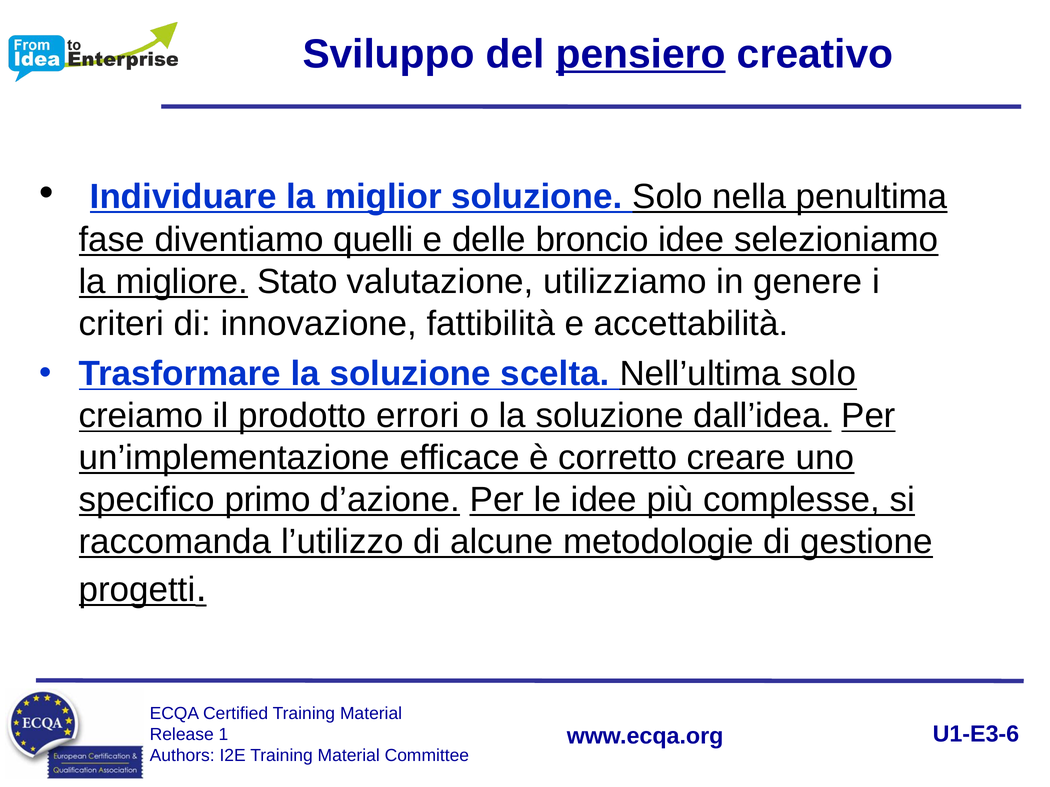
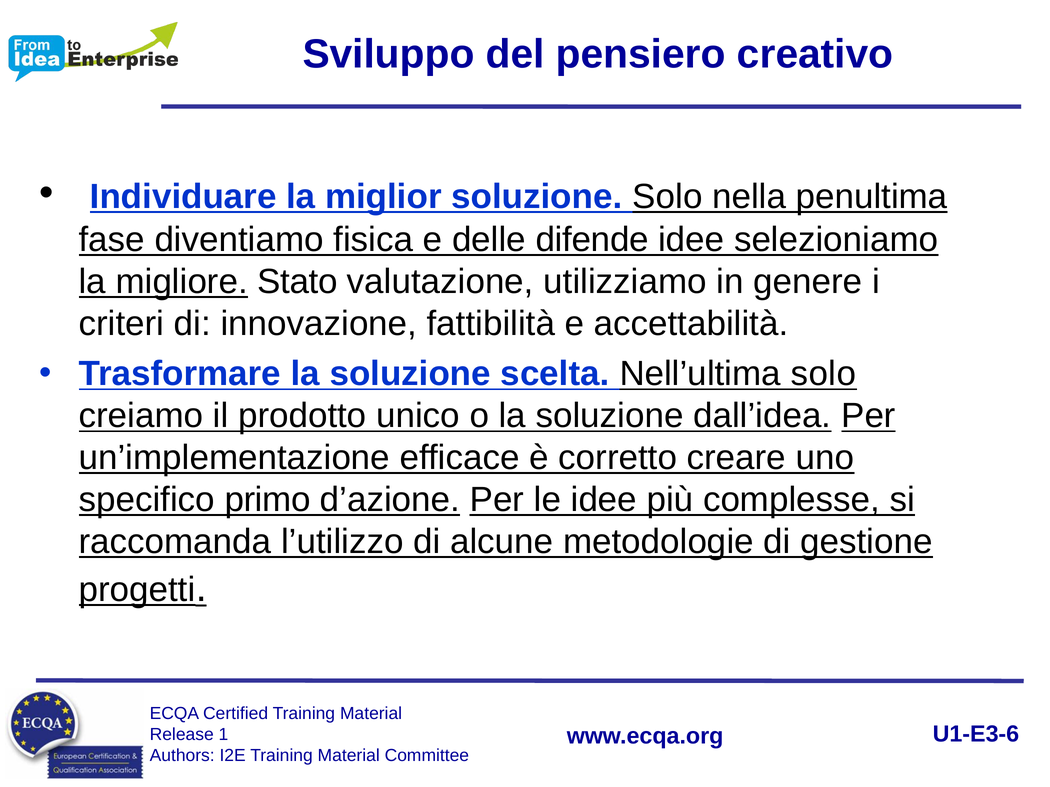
pensiero underline: present -> none
quelli: quelli -> fisica
broncio: broncio -> difende
errori: errori -> unico
